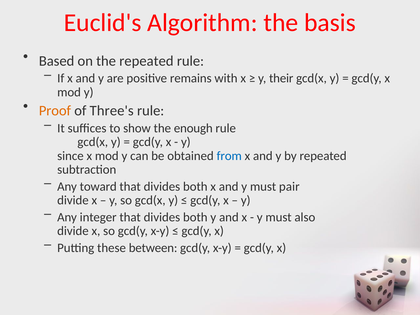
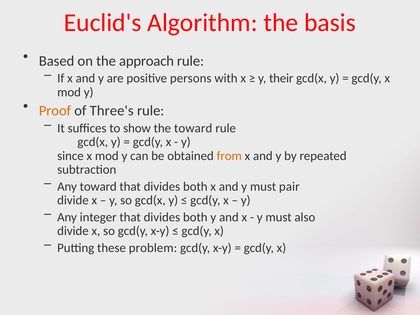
the repeated: repeated -> approach
remains: remains -> persons
the enough: enough -> toward
from colour: blue -> orange
between: between -> problem
